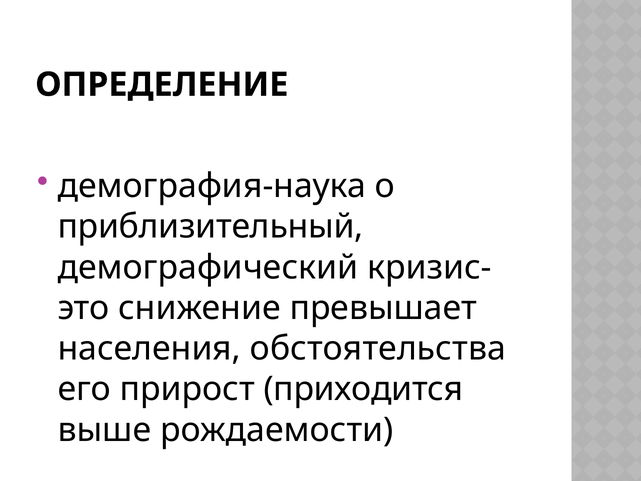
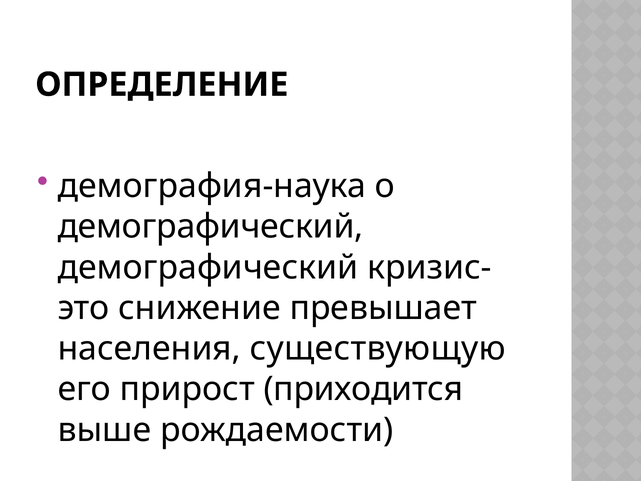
приблизительный at (211, 227): приблизительный -> демографический
обстоятельства: обстоятельства -> существующую
